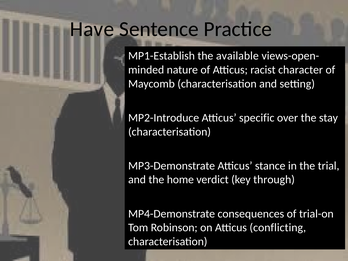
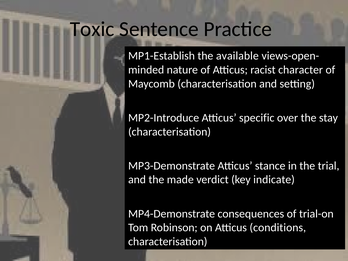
Have: Have -> Toxic
home: home -> made
through: through -> indicate
conflicting: conflicting -> conditions
